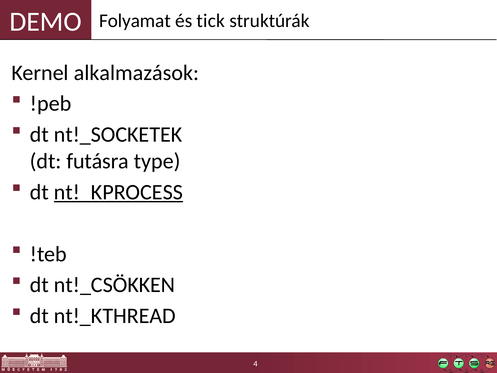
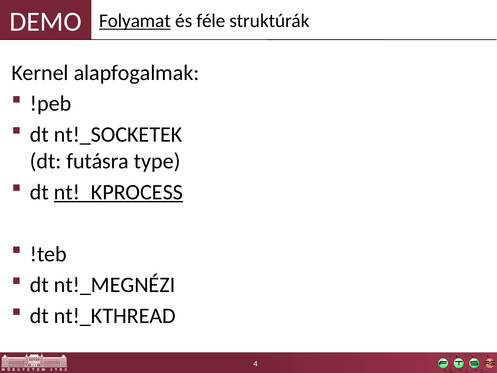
Folyamat underline: none -> present
tick: tick -> féle
alkalmazások: alkalmazások -> alapfogalmak
nt!_CSÖKKEN: nt!_CSÖKKEN -> nt!_MEGNÉZI
